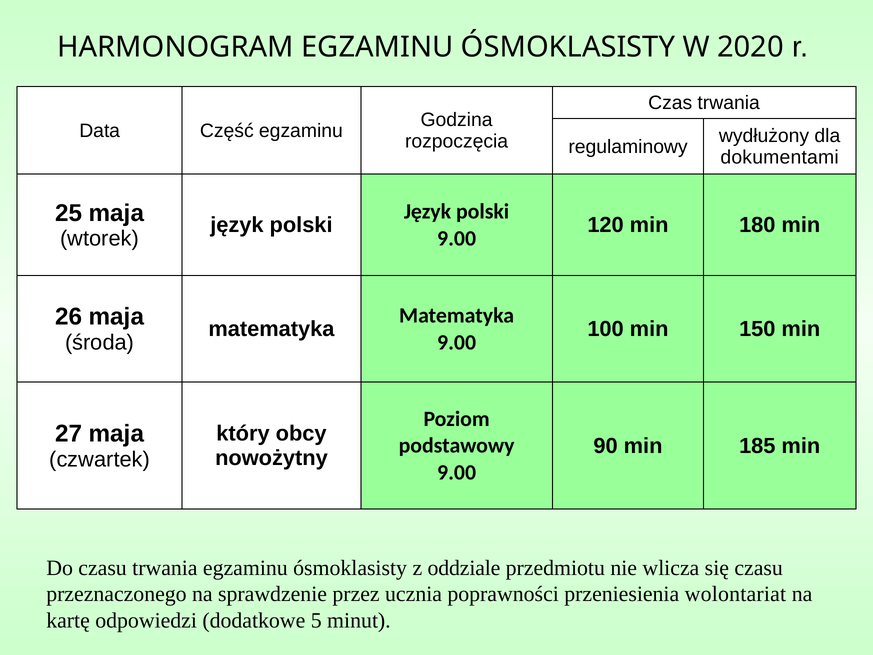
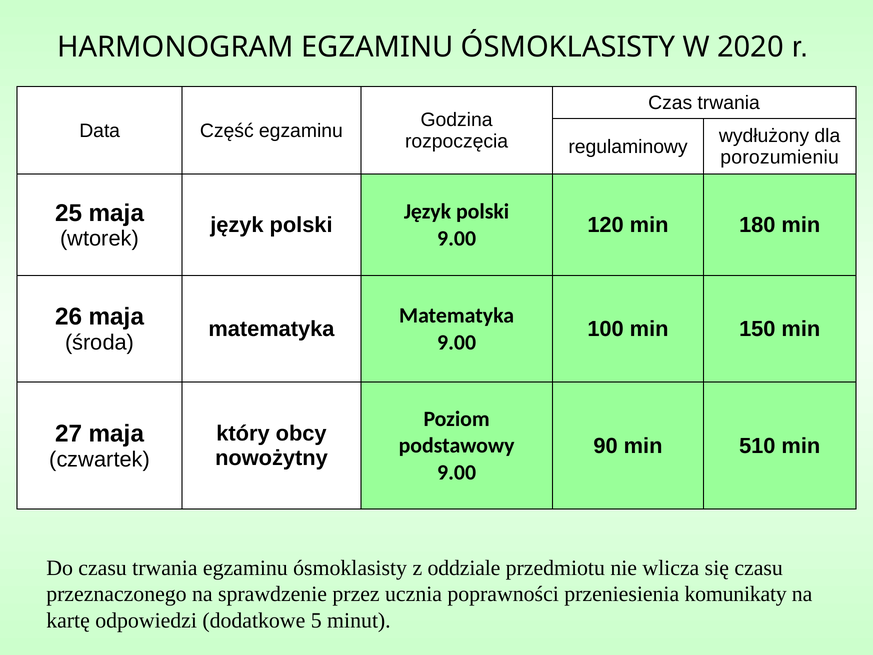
dokumentami: dokumentami -> porozumieniu
185: 185 -> 510
wolontariat: wolontariat -> komunikaty
